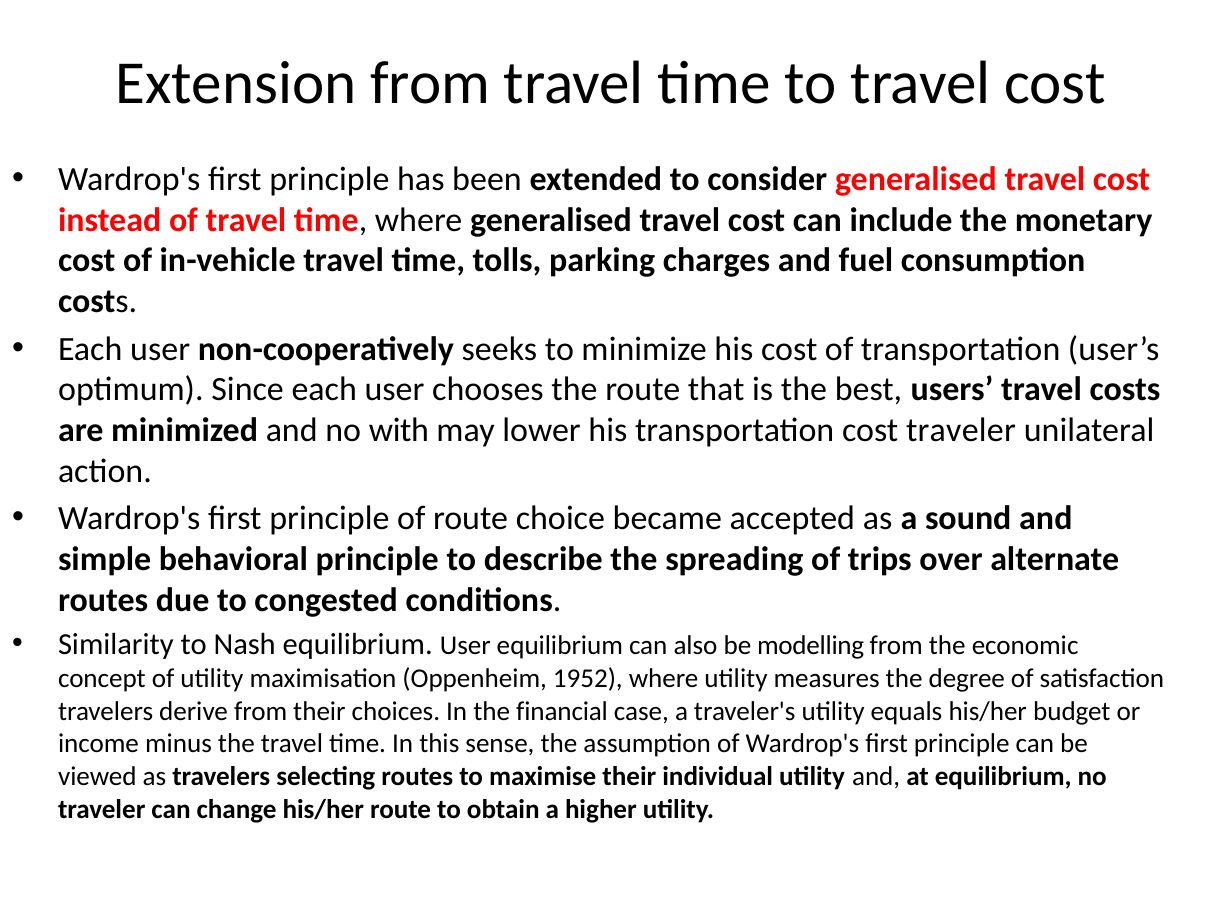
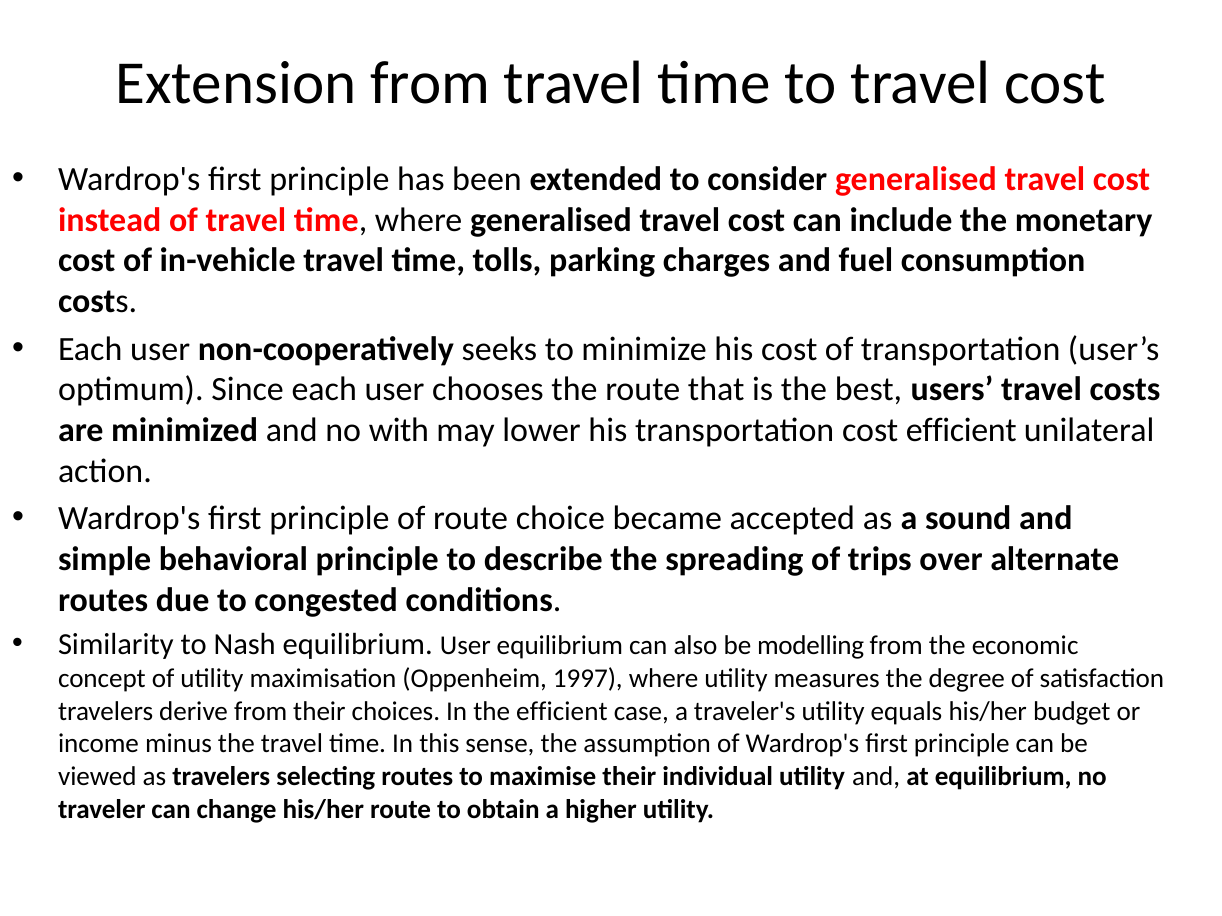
cost traveler: traveler -> efficient
1952: 1952 -> 1997
the financial: financial -> efficient
